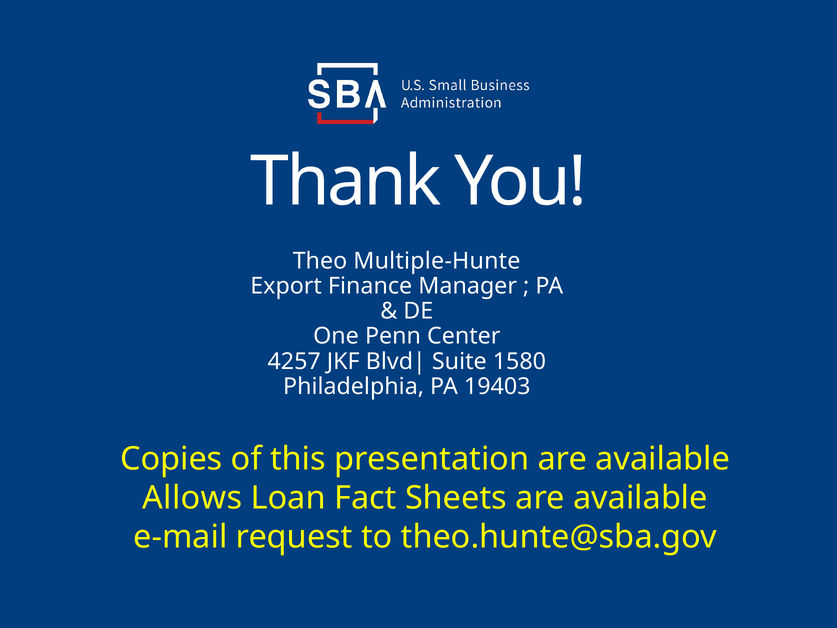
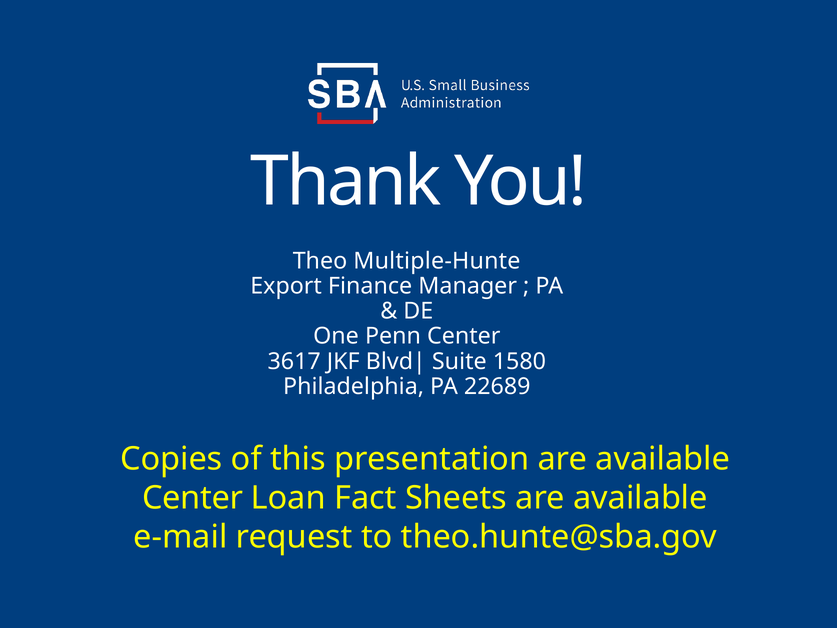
4257: 4257 -> 3617
19403: 19403 -> 22689
Allows at (192, 498): Allows -> Center
